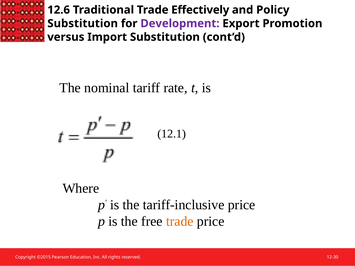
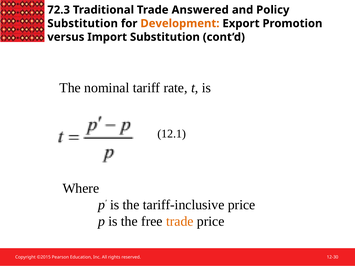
12.6: 12.6 -> 72.3
Effectively: Effectively -> Answered
Development colour: purple -> orange
